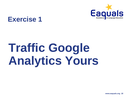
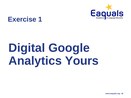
Traffic: Traffic -> Digital
